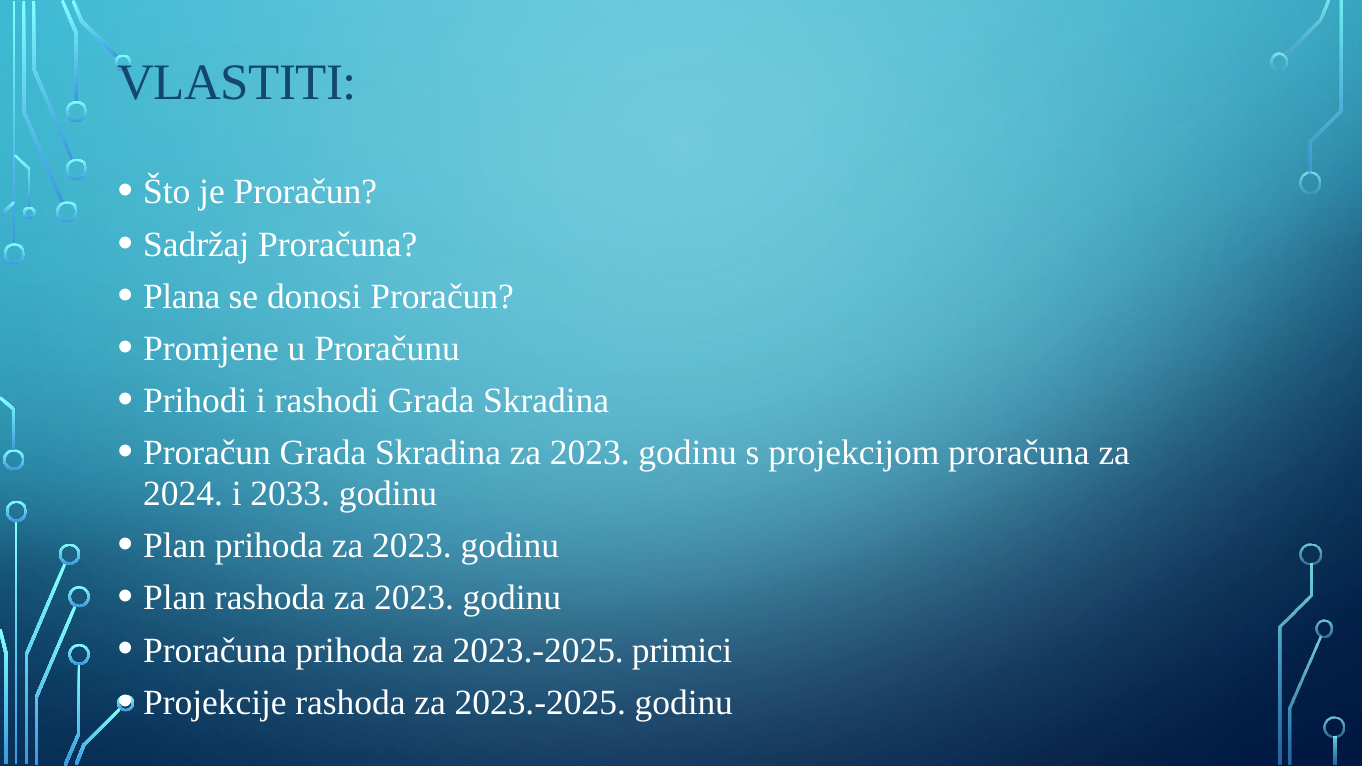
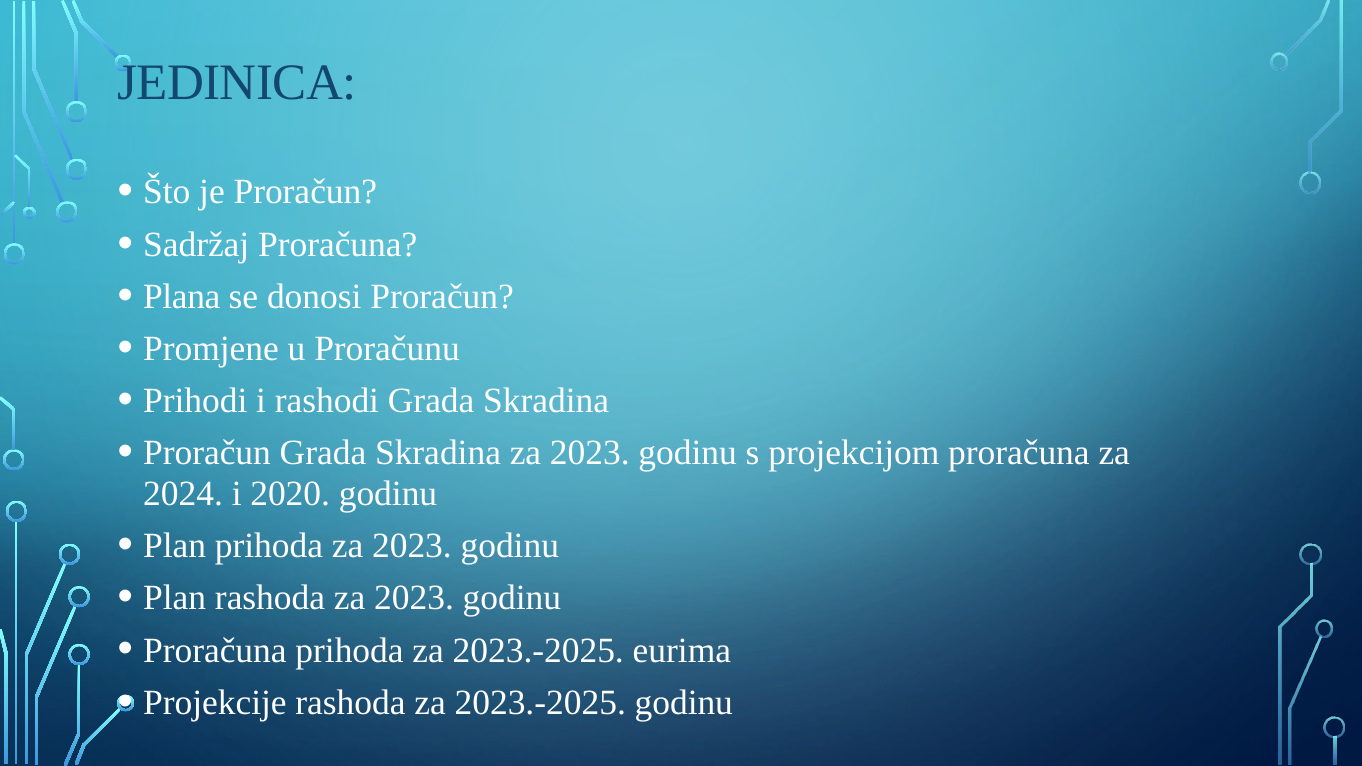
VLASTITI: VLASTITI -> JEDINICA
2033: 2033 -> 2020
primici: primici -> eurima
